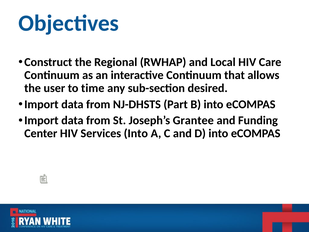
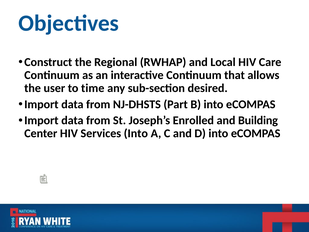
Grantee: Grantee -> Enrolled
Funding: Funding -> Building
